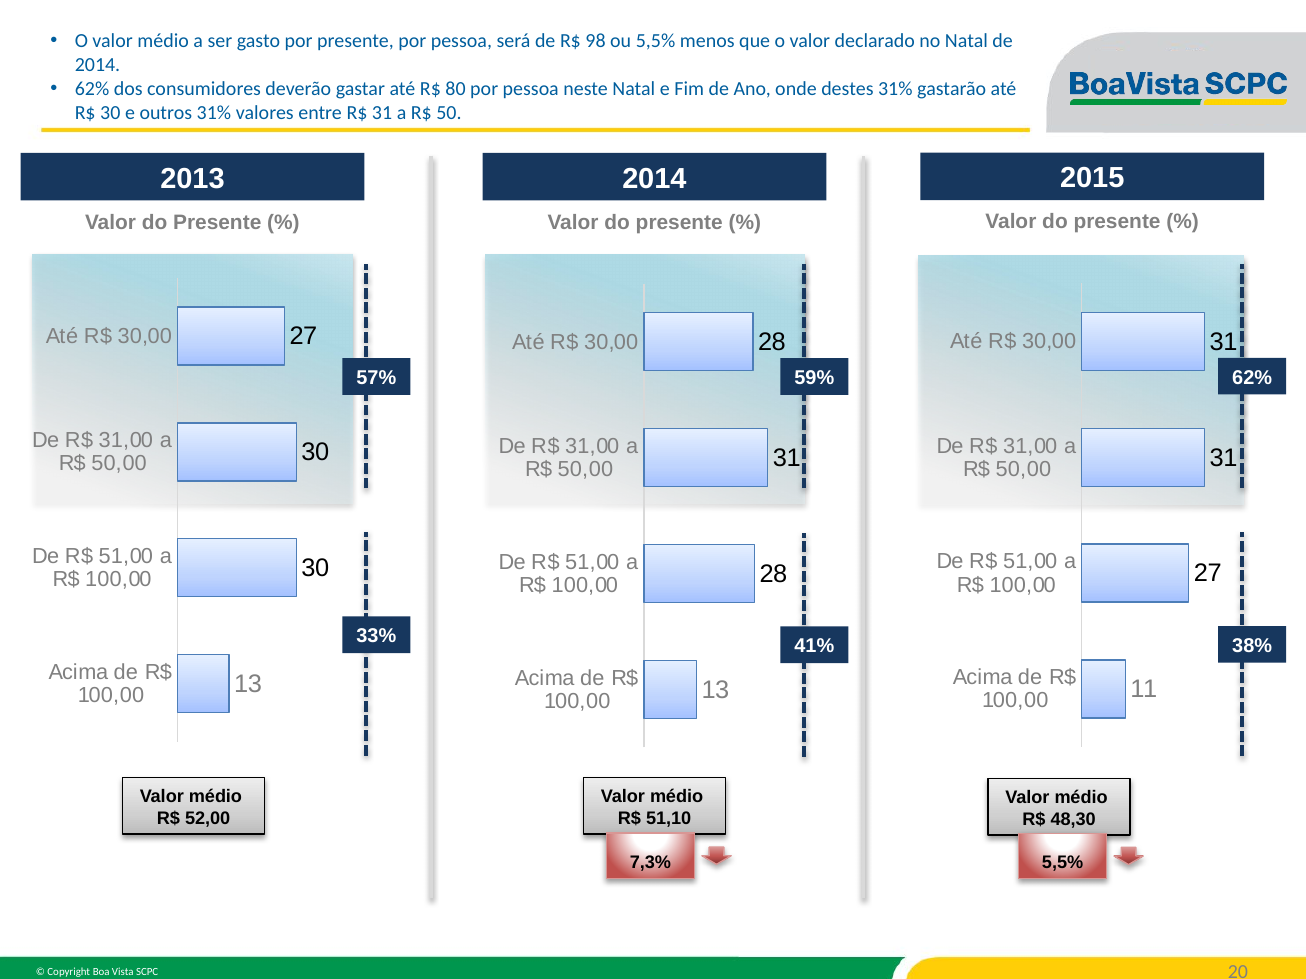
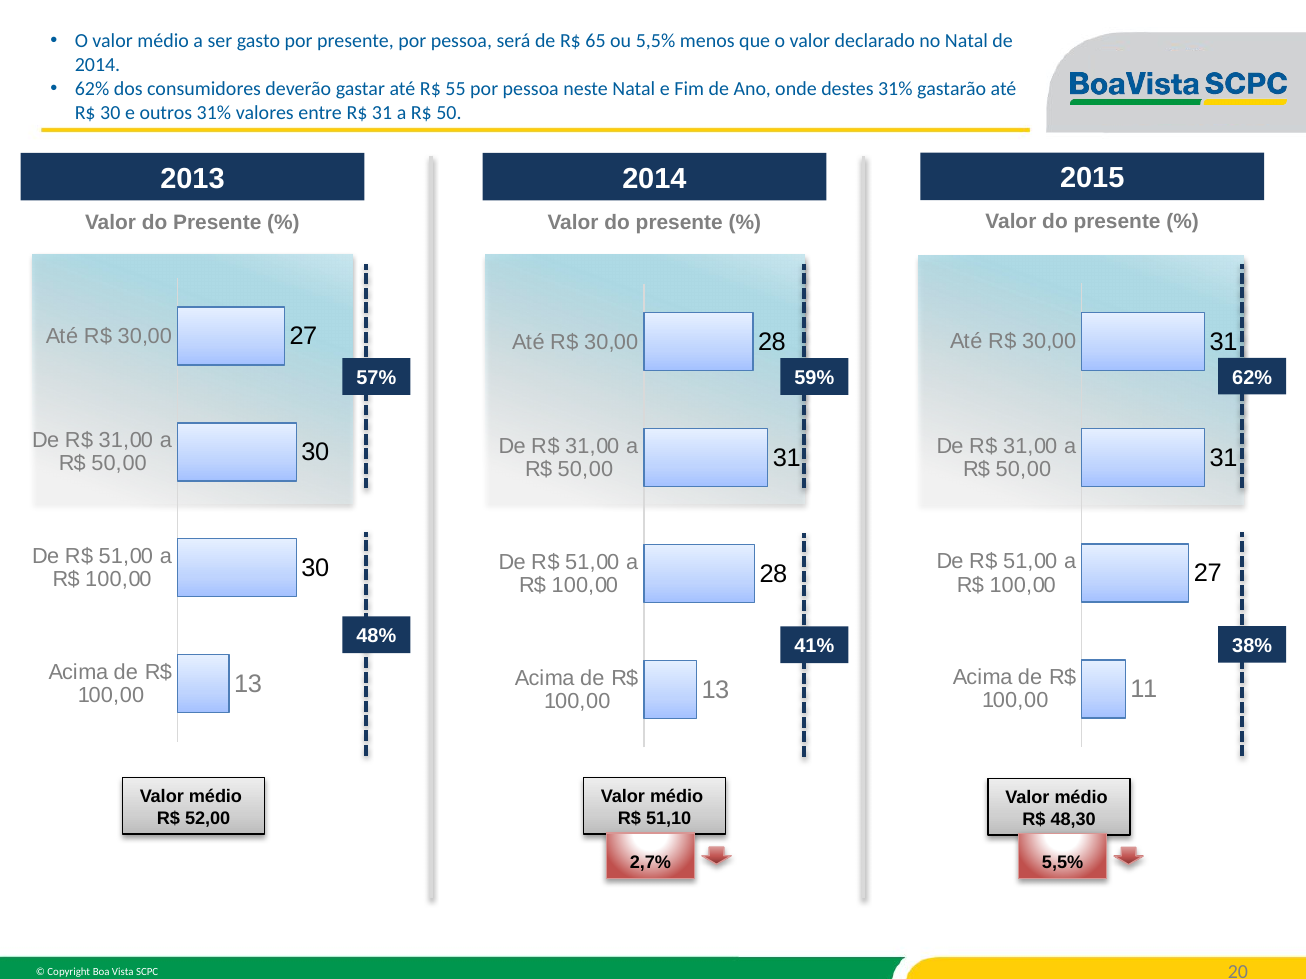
98: 98 -> 65
80: 80 -> 55
33%: 33% -> 48%
7,3%: 7,3% -> 2,7%
